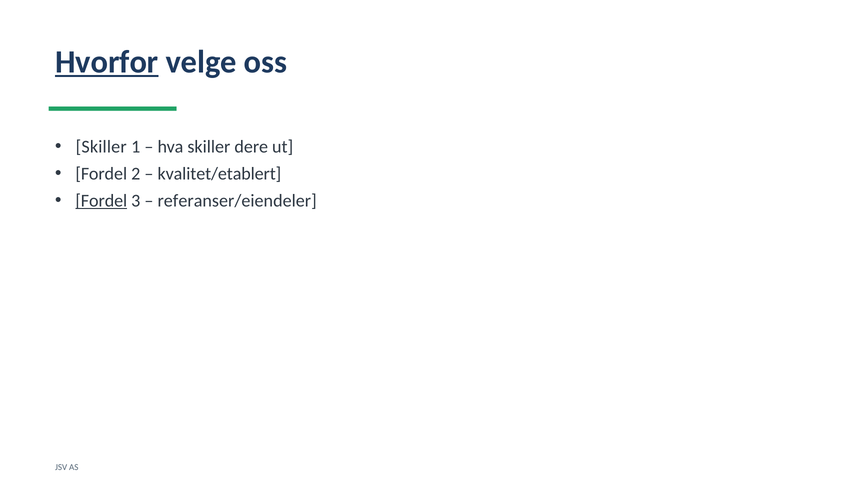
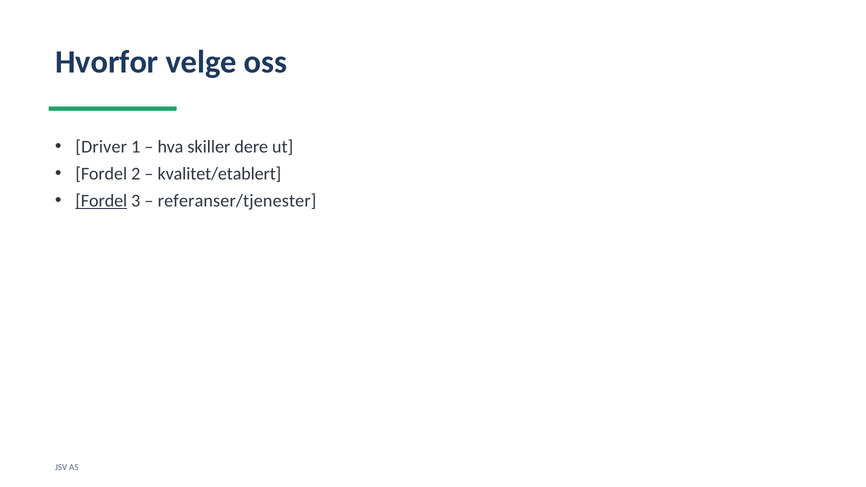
Hvorfor underline: present -> none
Skiller at (101, 147): Skiller -> Driver
referanser/eiendeler: referanser/eiendeler -> referanser/tjenester
